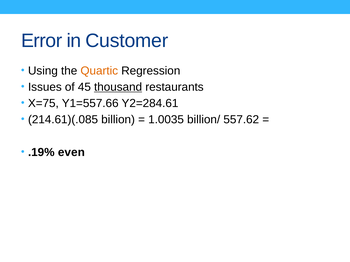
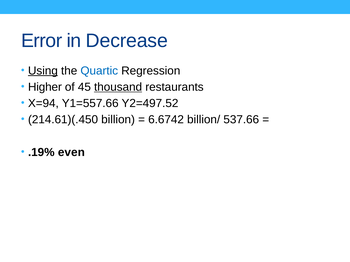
Customer: Customer -> Decrease
Using underline: none -> present
Quartic colour: orange -> blue
Issues: Issues -> Higher
X=75: X=75 -> X=94
Y2=284.61: Y2=284.61 -> Y2=497.52
214.61)(.085: 214.61)(.085 -> 214.61)(.450
1.0035: 1.0035 -> 6.6742
557.62: 557.62 -> 537.66
